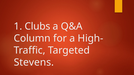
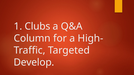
Stevens: Stevens -> Develop
